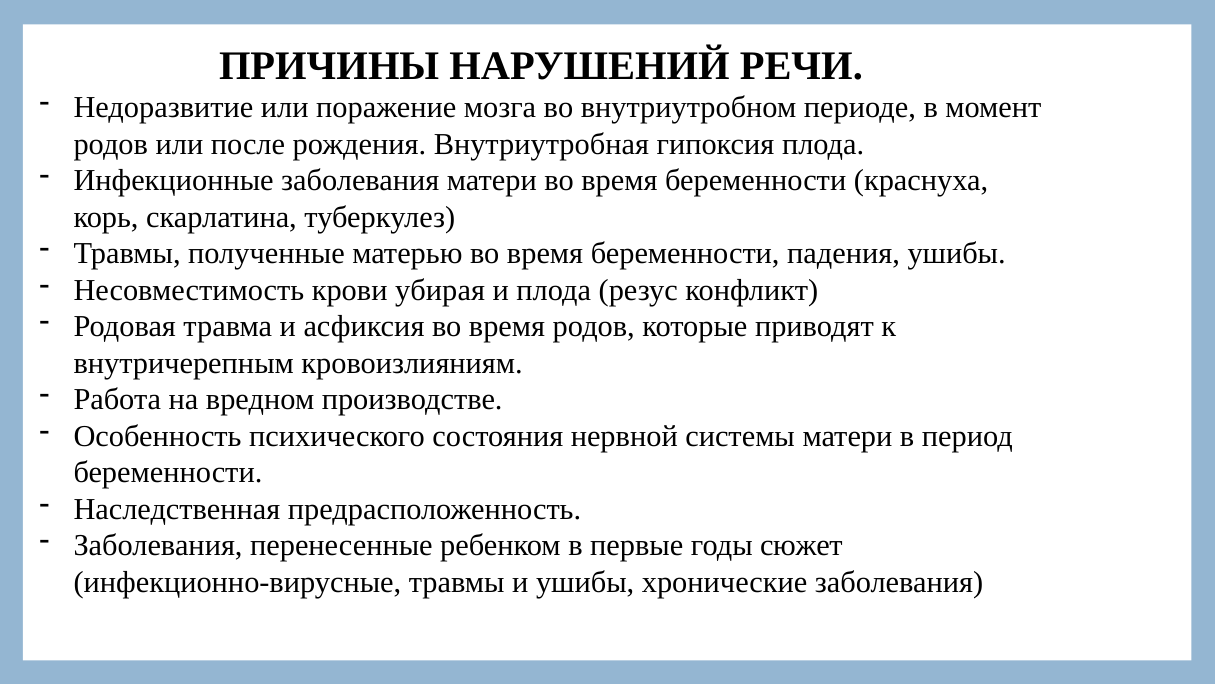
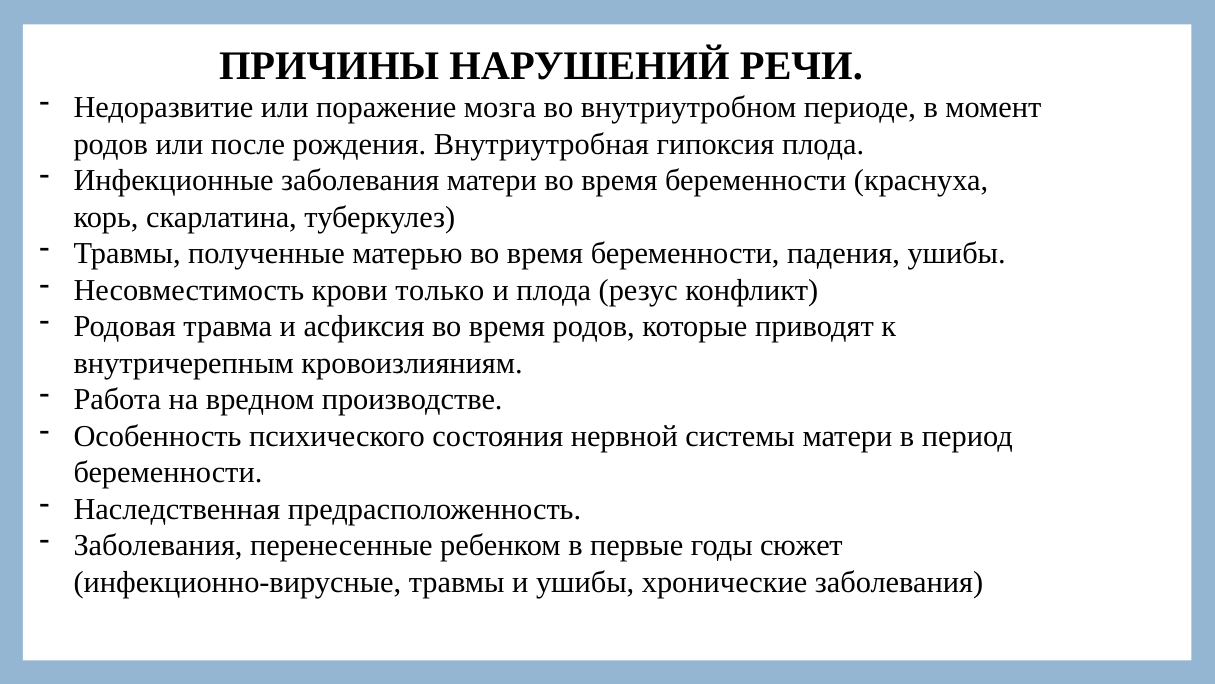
убирая: убирая -> только
